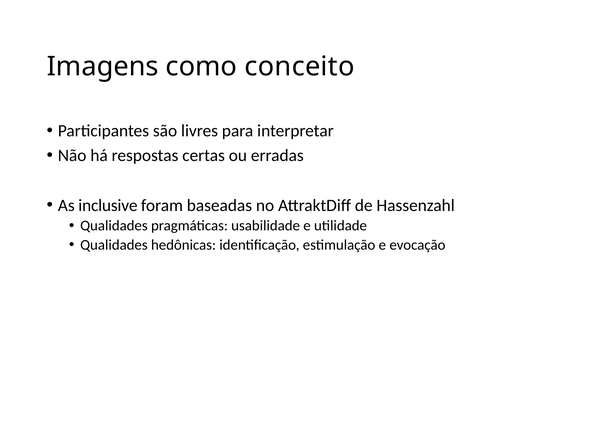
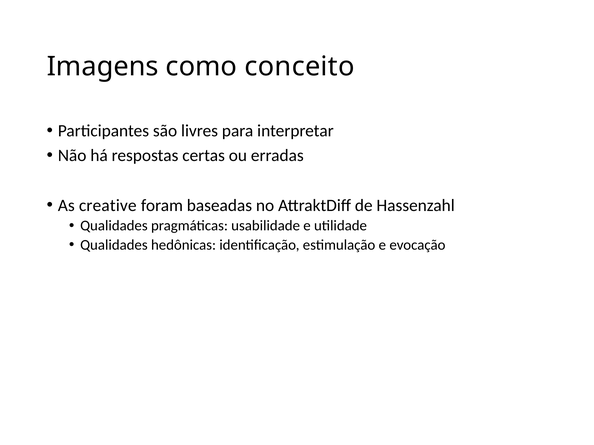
inclusive: inclusive -> creative
